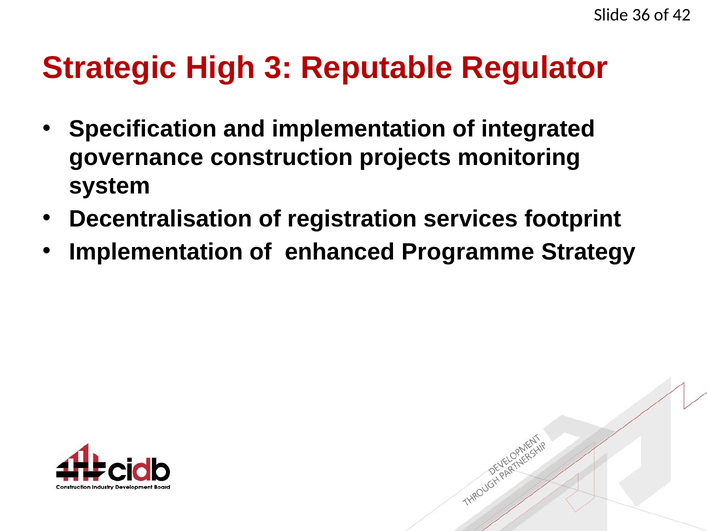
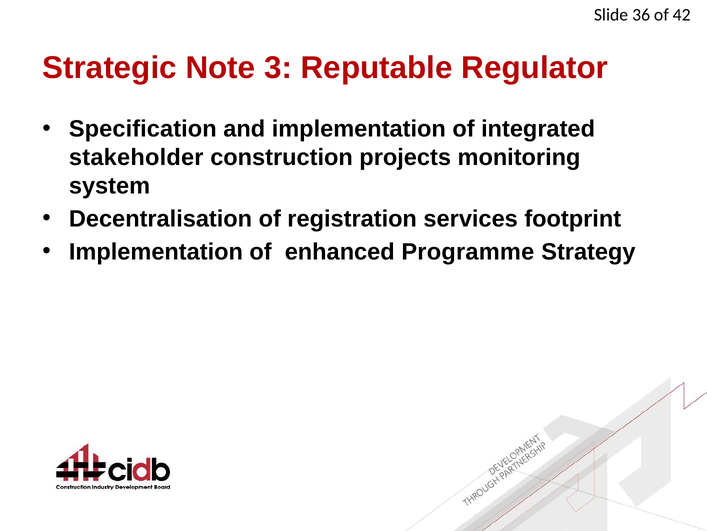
High: High -> Note
governance: governance -> stakeholder
